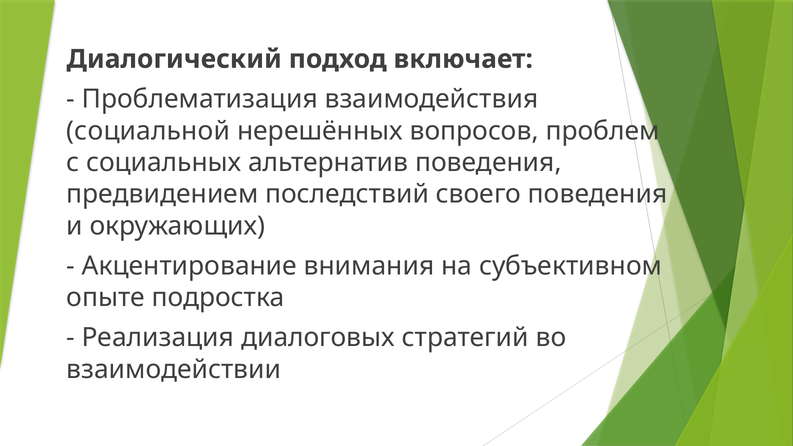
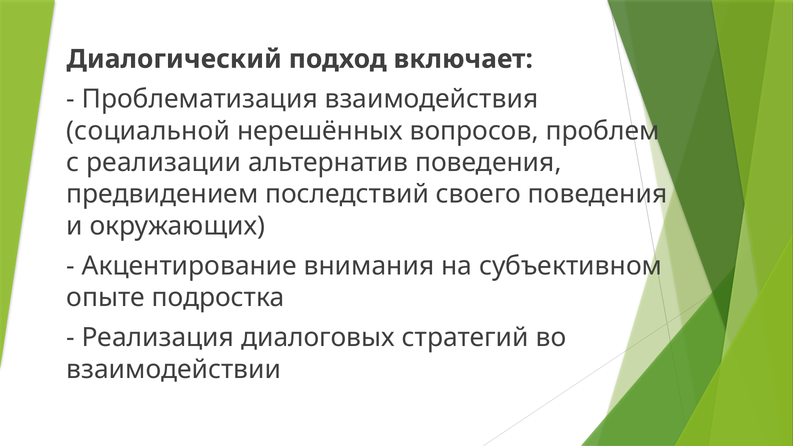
социальных: социальных -> реализации
